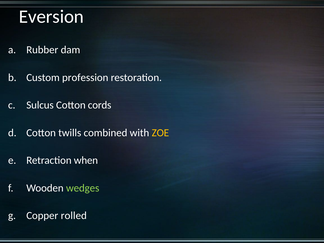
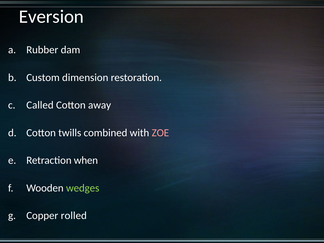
profession: profession -> dimension
Sulcus: Sulcus -> Called
cords: cords -> away
ZOE colour: yellow -> pink
